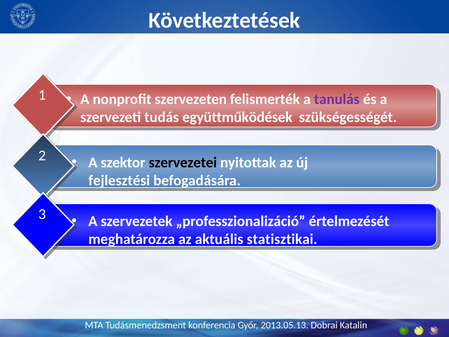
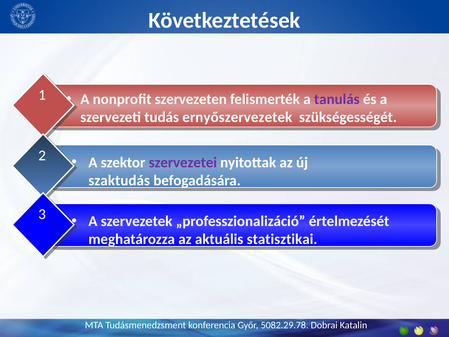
együttműködések: együttműködések -> ernyőszervezetek
szervezetei colour: black -> purple
fejlesztési: fejlesztési -> szaktudás
2013.05.13: 2013.05.13 -> 5082.29.78
